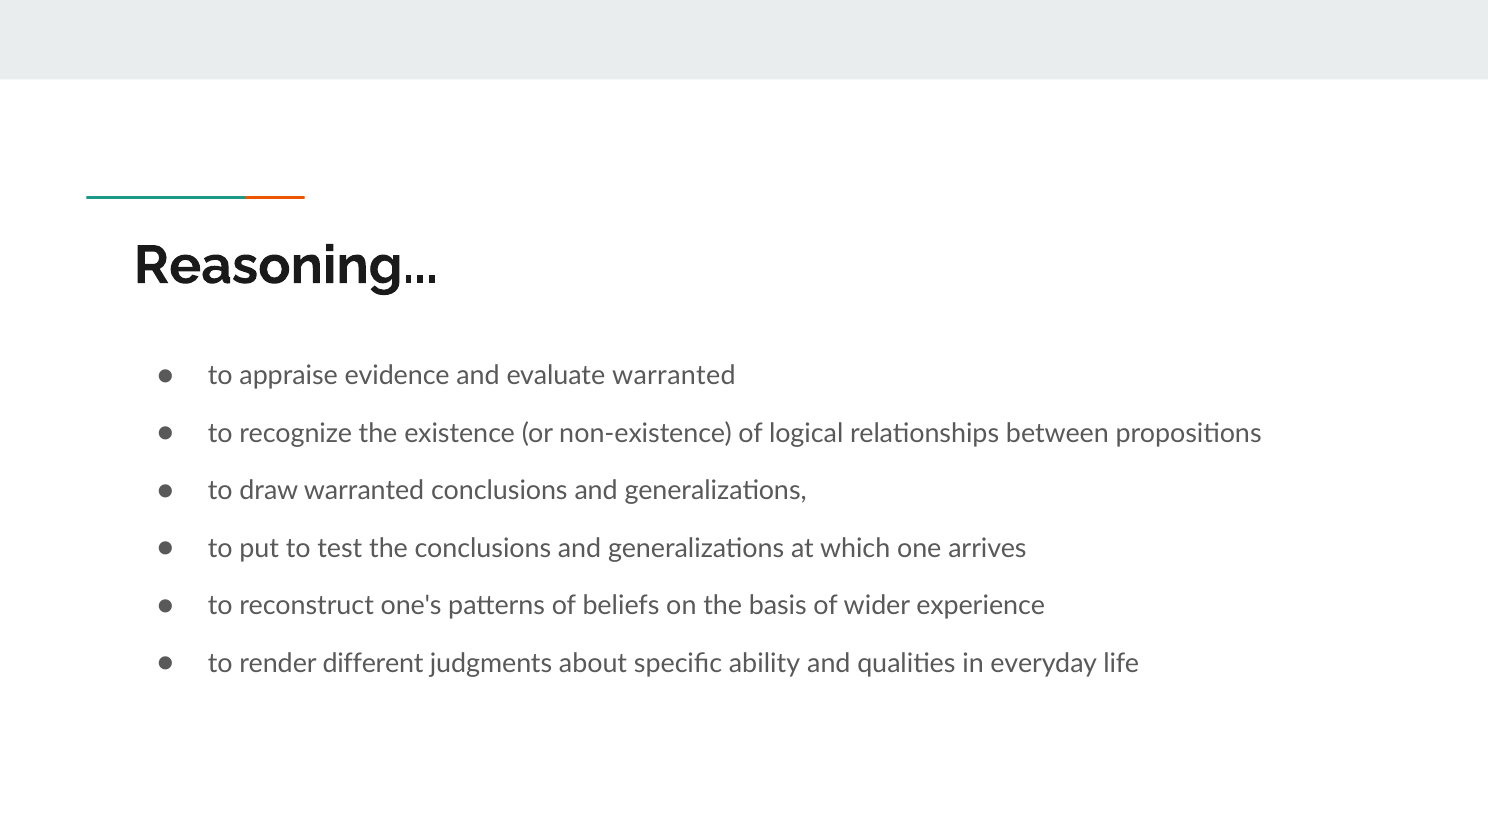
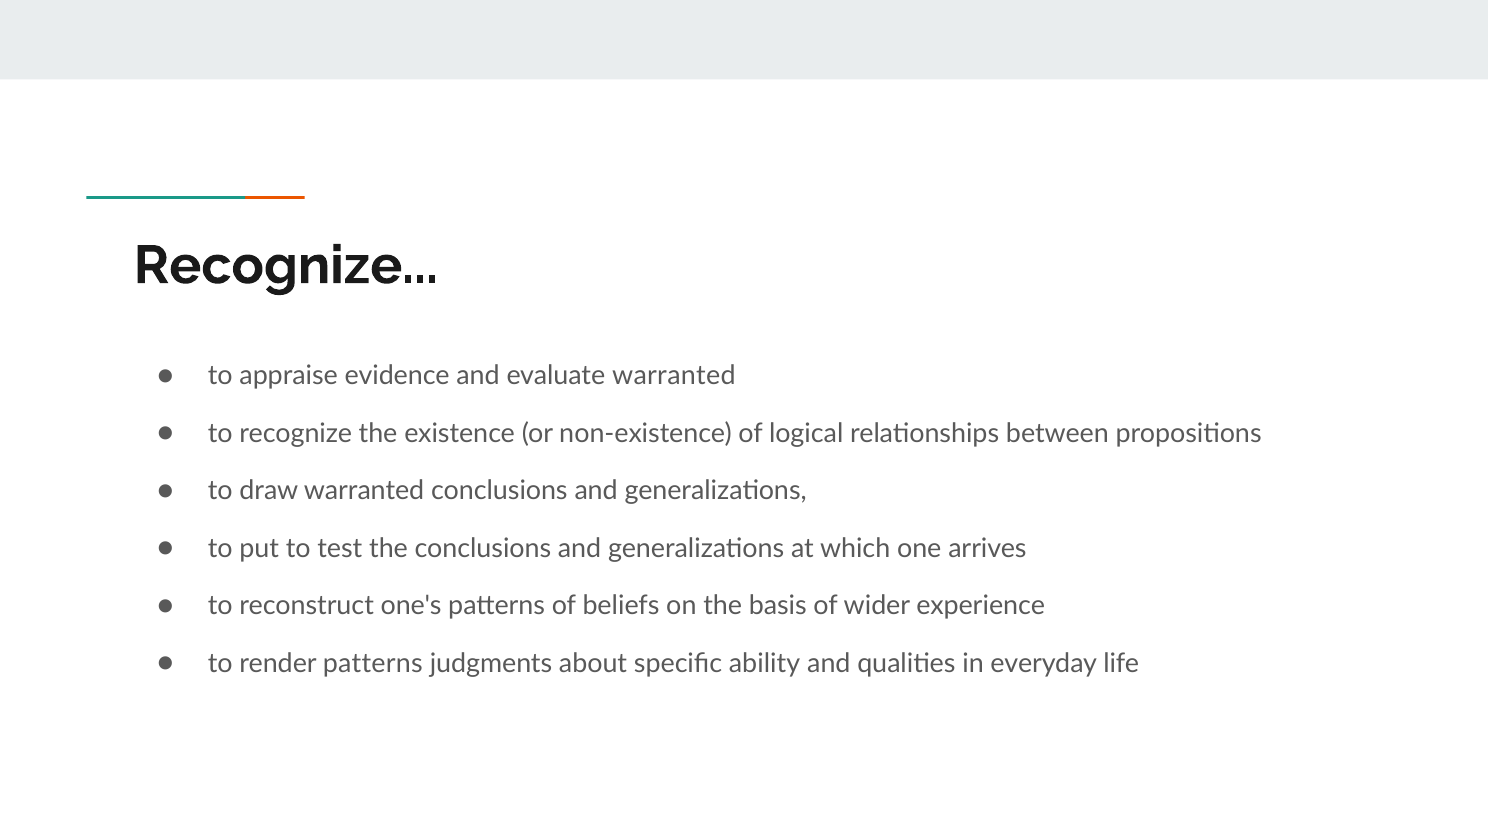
Reasoning at (286, 265): Reasoning -> Recognize
render different: different -> patterns
